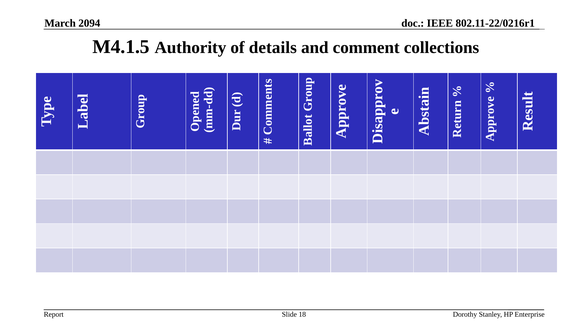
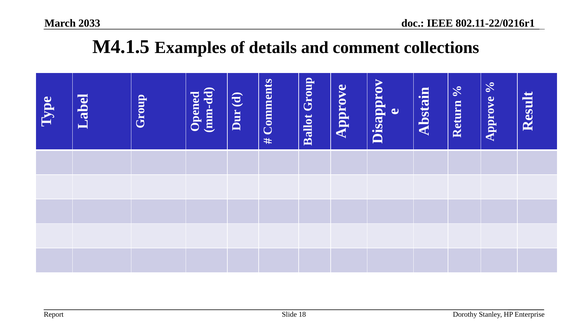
2094: 2094 -> 2033
Authority: Authority -> Examples
